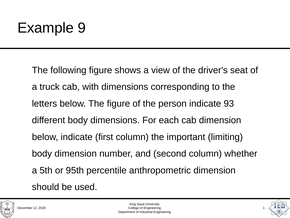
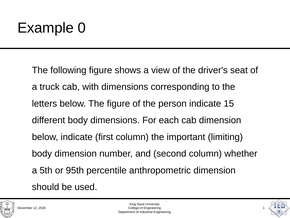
9: 9 -> 0
93: 93 -> 15
